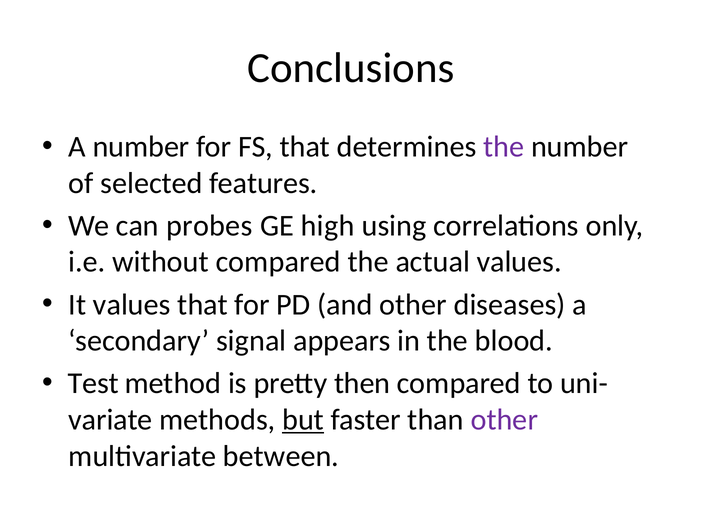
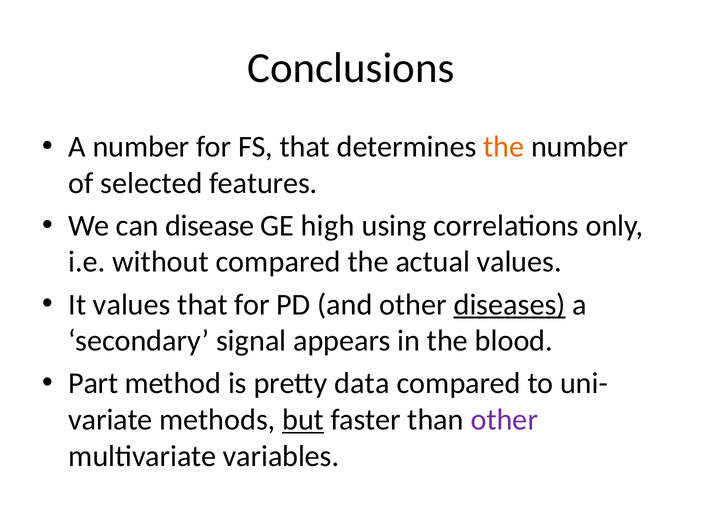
the at (504, 147) colour: purple -> orange
probes: probes -> disease
diseases underline: none -> present
Test: Test -> Part
then: then -> data
between: between -> variables
